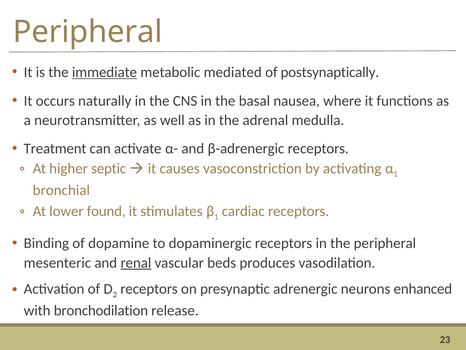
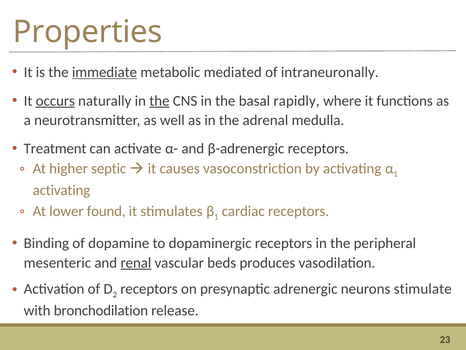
Peripheral at (88, 32): Peripheral -> Properties
postsynaptically: postsynaptically -> intraneuronally
occurs underline: none -> present
the at (159, 101) underline: none -> present
nausea: nausea -> rapidly
bronchial at (61, 190): bronchial -> activating
enhanced: enhanced -> stimulate
